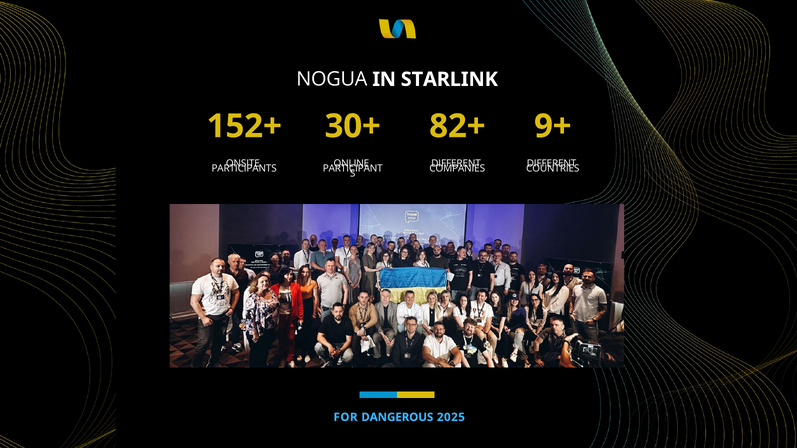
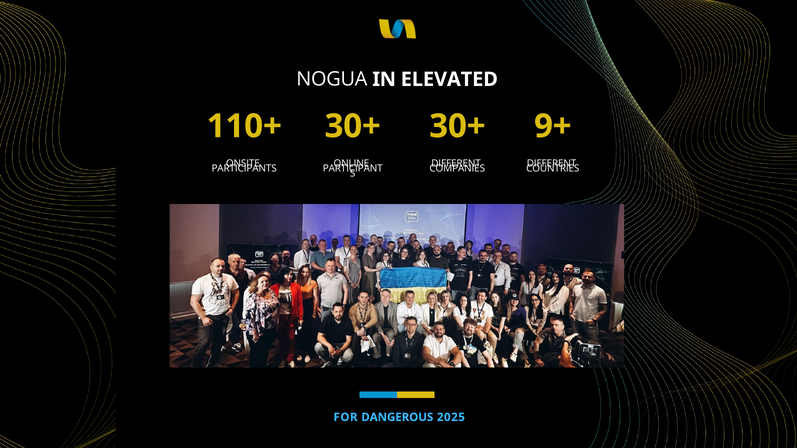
STARLINK: STARLINK -> ELEVATED
152+: 152+ -> 110+
82+ at (457, 126): 82+ -> 30+
